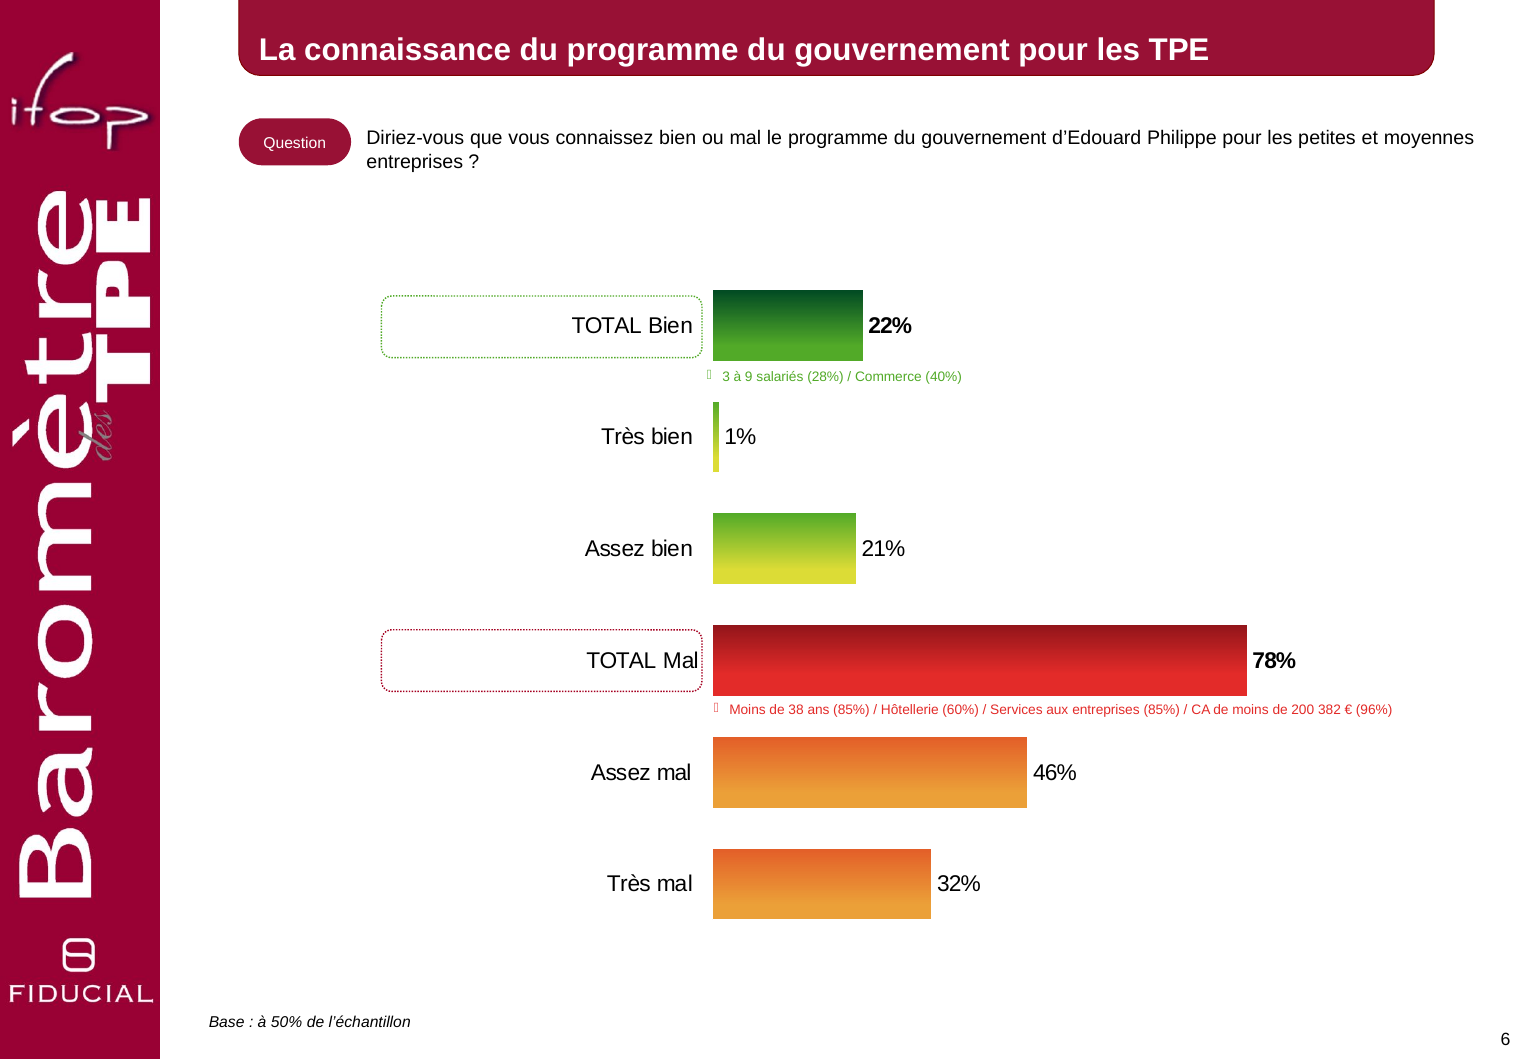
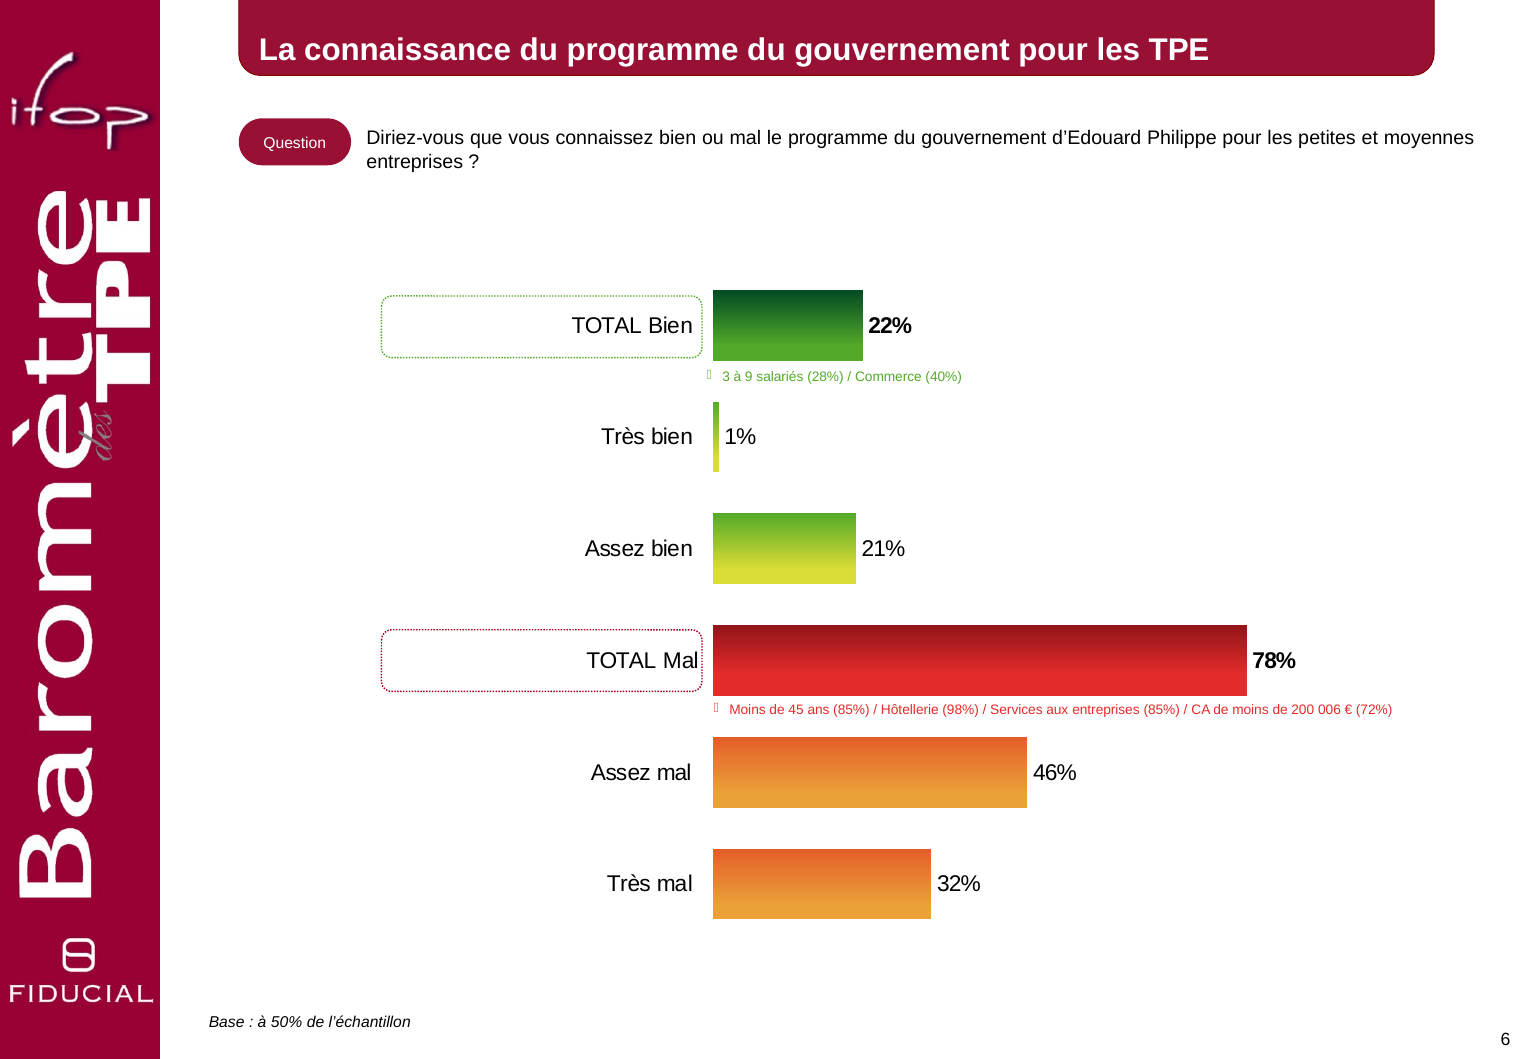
38: 38 -> 45
60%: 60% -> 98%
382: 382 -> 006
96%: 96% -> 72%
